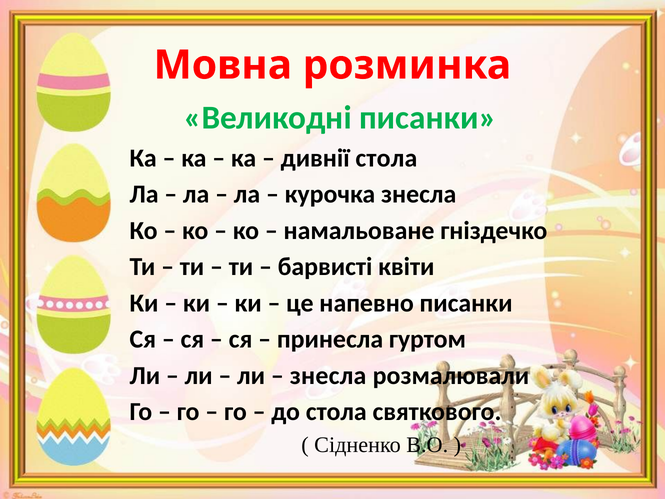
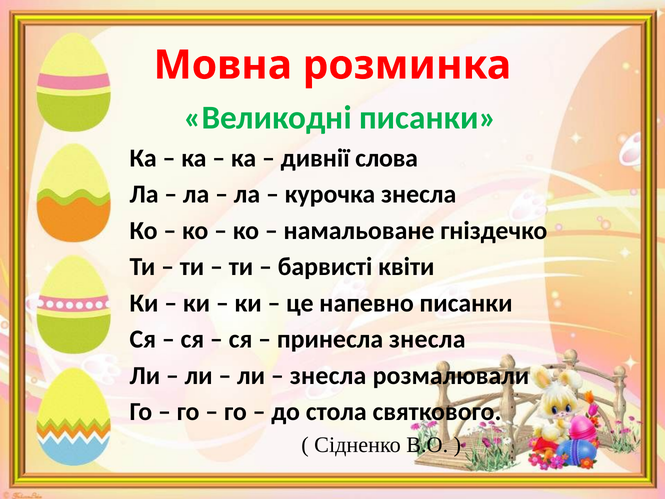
дивнії стола: стола -> слова
принесла гуртом: гуртом -> знесла
